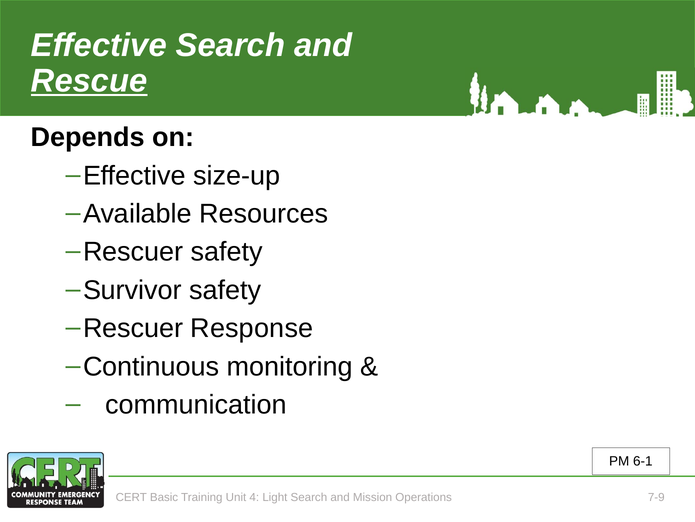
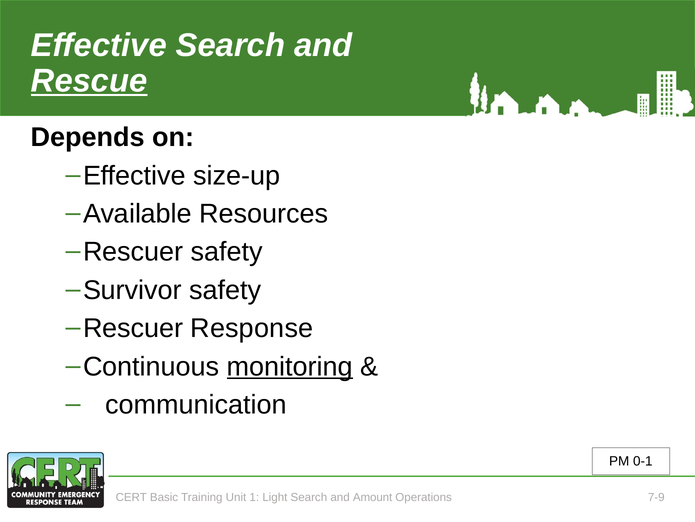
monitoring underline: none -> present
6-1: 6-1 -> 0-1
4: 4 -> 1
Mission: Mission -> Amount
